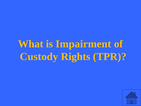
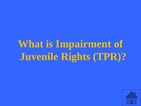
Custody: Custody -> Juvenile
